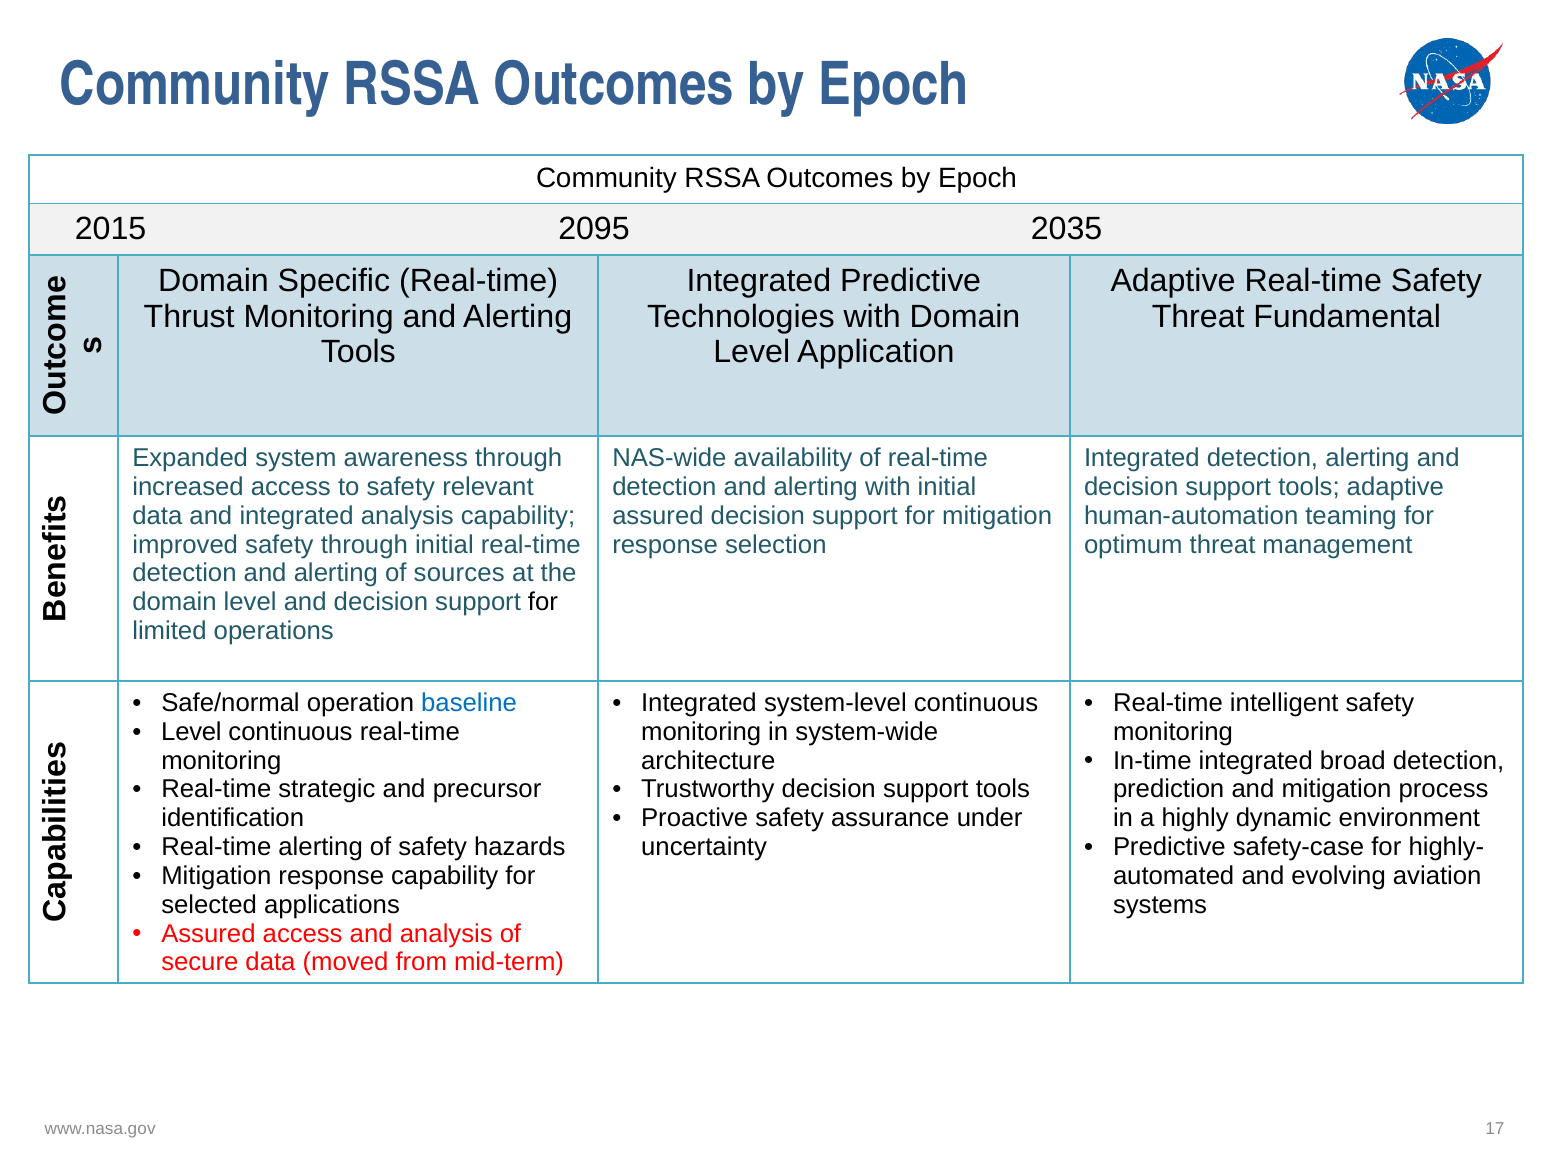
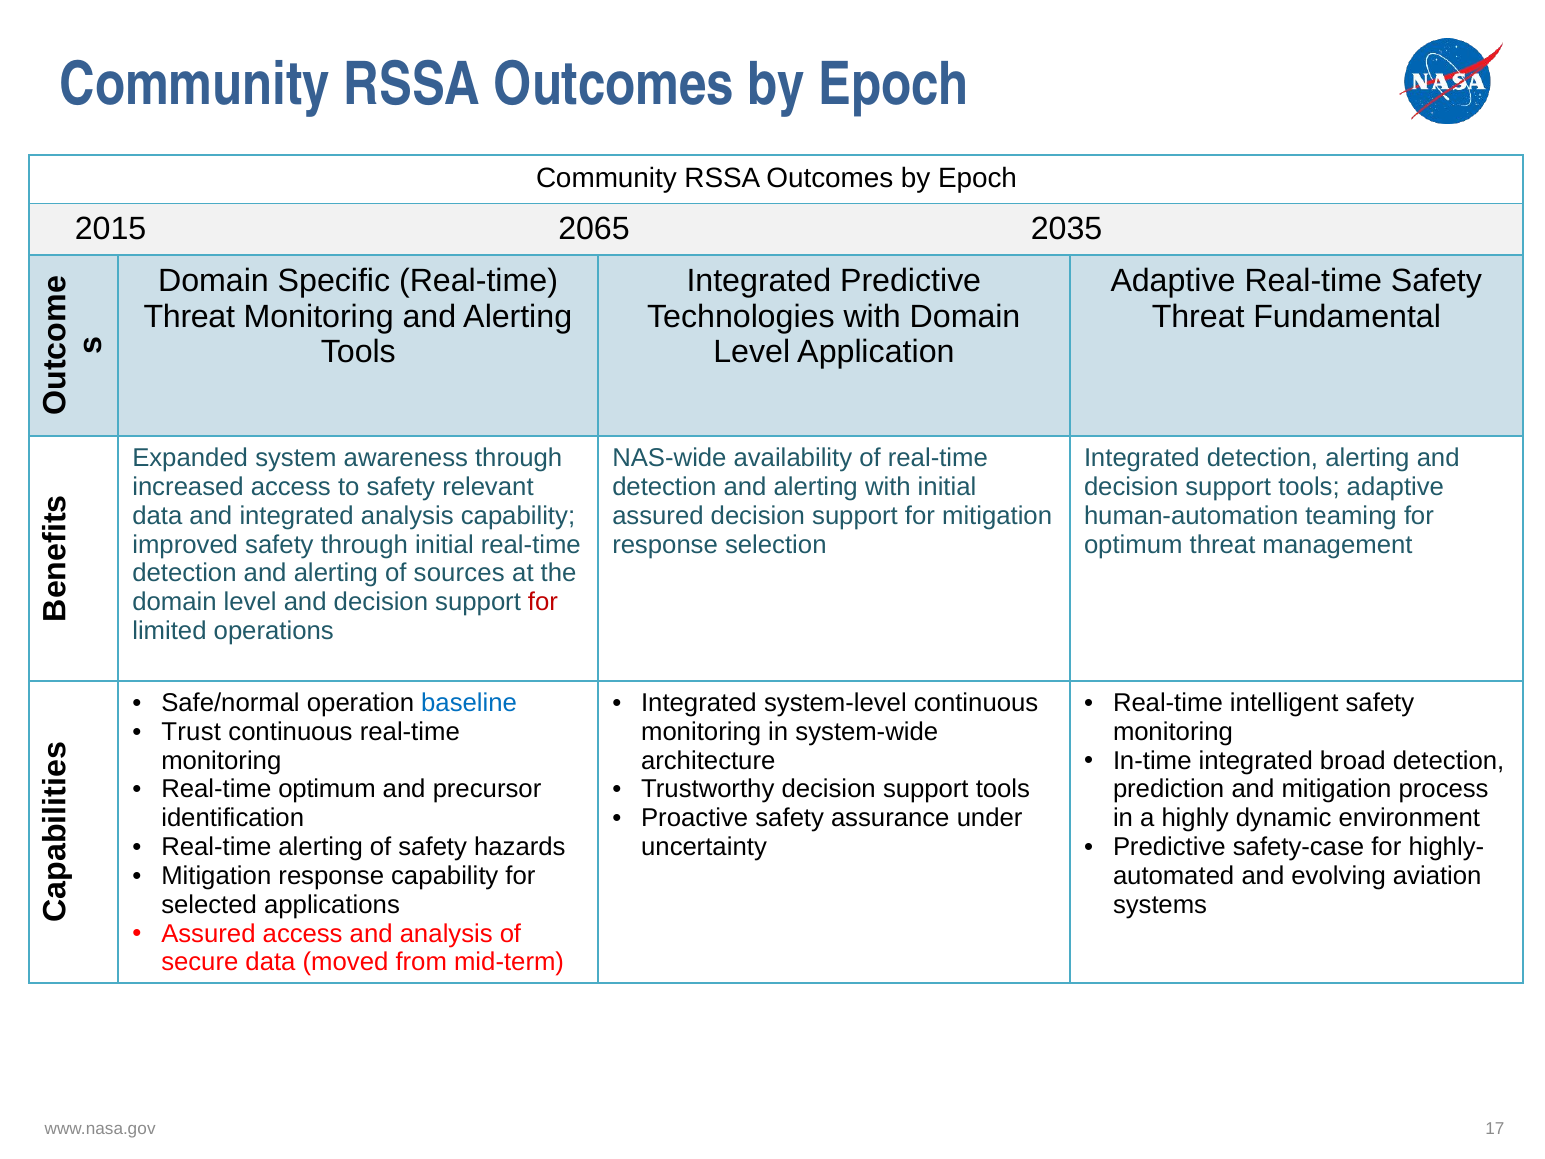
2095: 2095 -> 2065
Thrust at (189, 316): Thrust -> Threat
for at (543, 602) colour: black -> red
Level at (191, 732): Level -> Trust
Real-time strategic: strategic -> optimum
